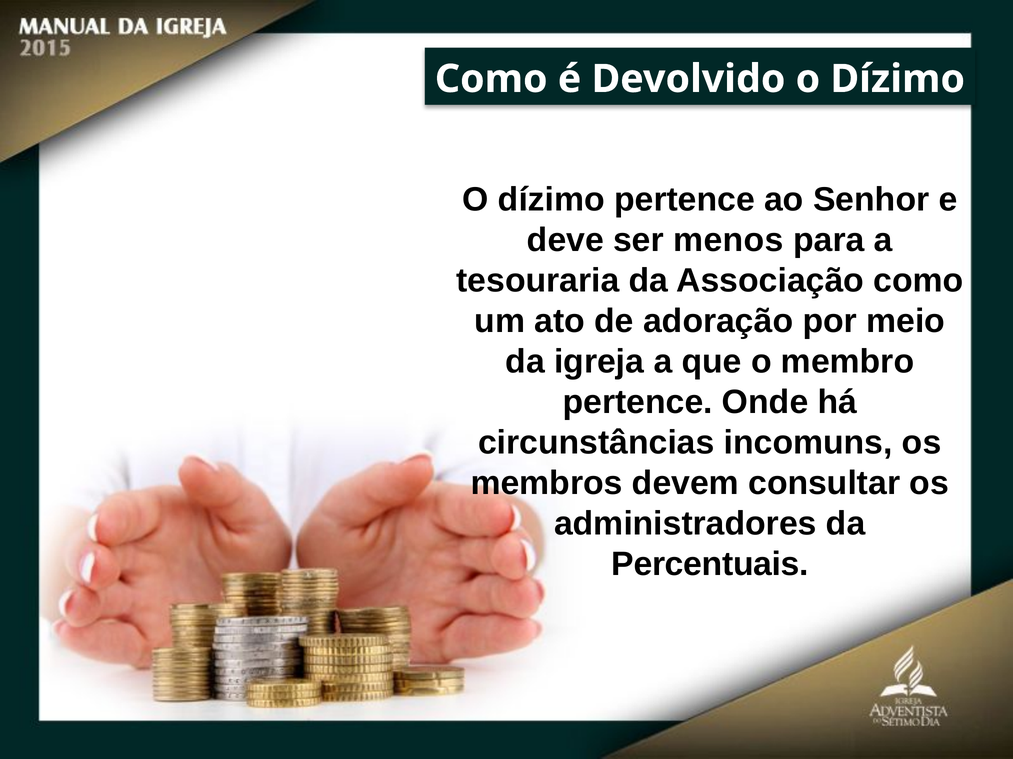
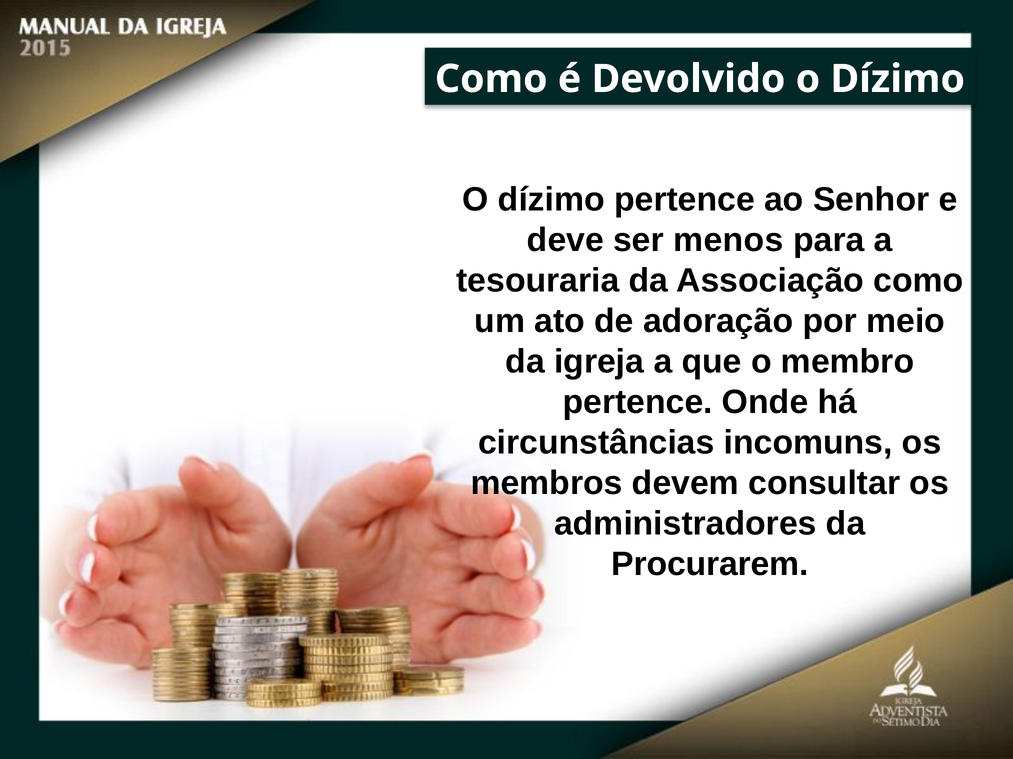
Percentuais: Percentuais -> Procurarem
